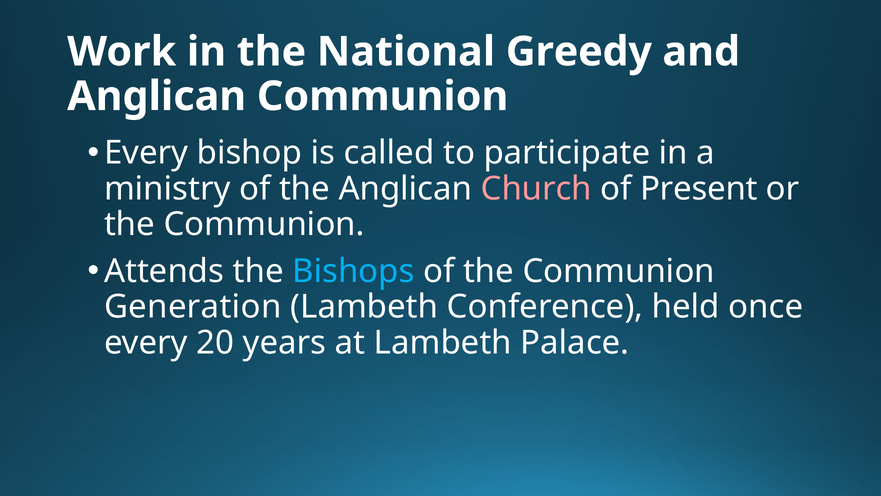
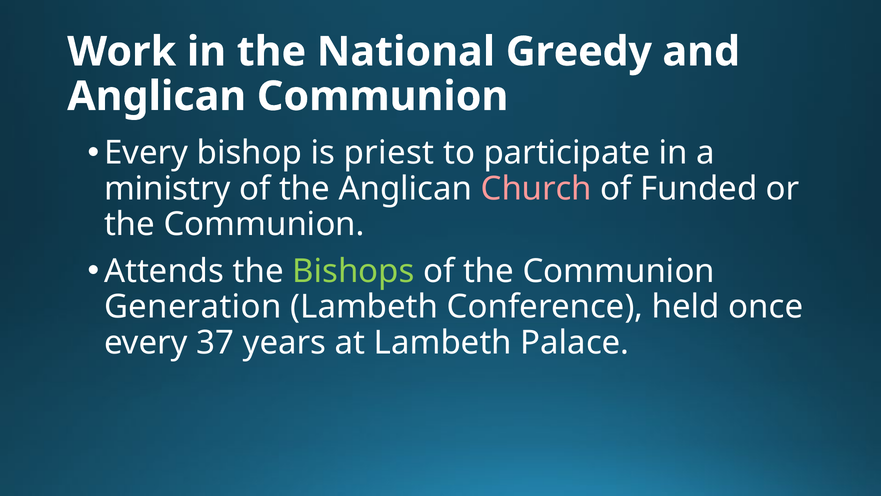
called: called -> priest
Present: Present -> Funded
Bishops colour: light blue -> light green
20: 20 -> 37
